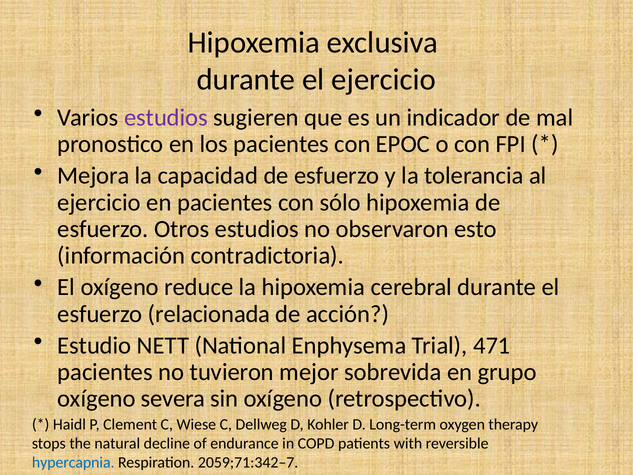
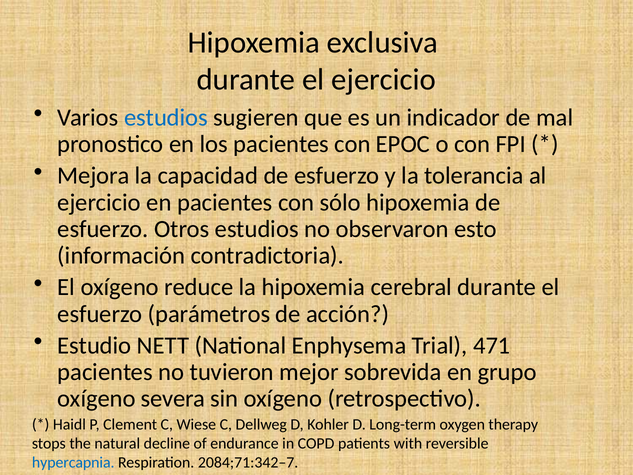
estudios at (166, 117) colour: purple -> blue
relacionada: relacionada -> parámetros
2059;71:342–7: 2059;71:342–7 -> 2084;71:342–7
